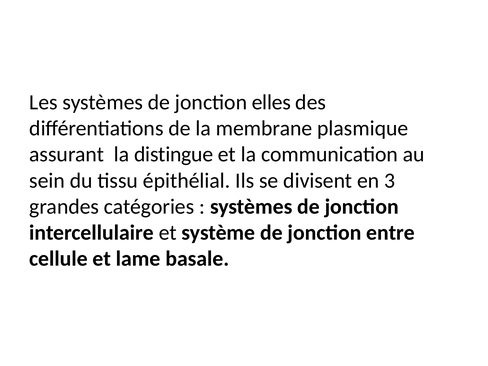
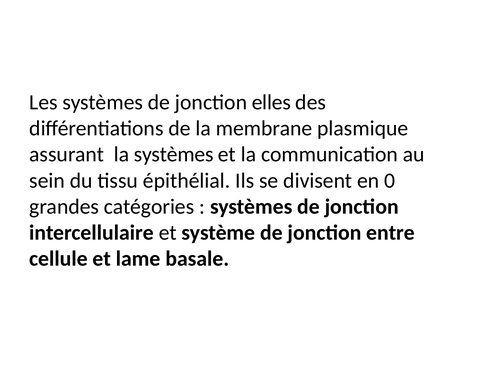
la distingue: distingue -> systèmes
3: 3 -> 0
